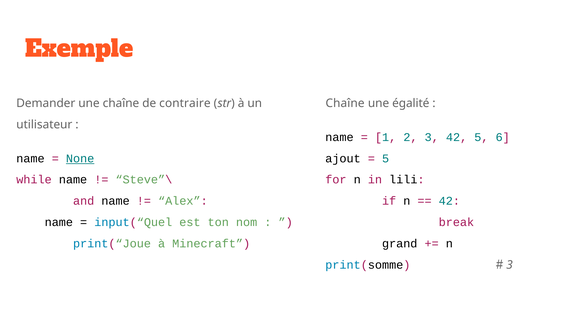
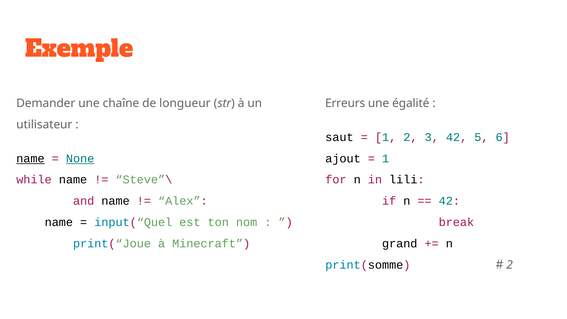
contraire: contraire -> longueur
Chaîne at (345, 103): Chaîne -> Erreurs
name at (339, 137): name -> saut
name at (30, 158) underline: none -> present
5 at (386, 158): 5 -> 1
3 at (510, 265): 3 -> 2
